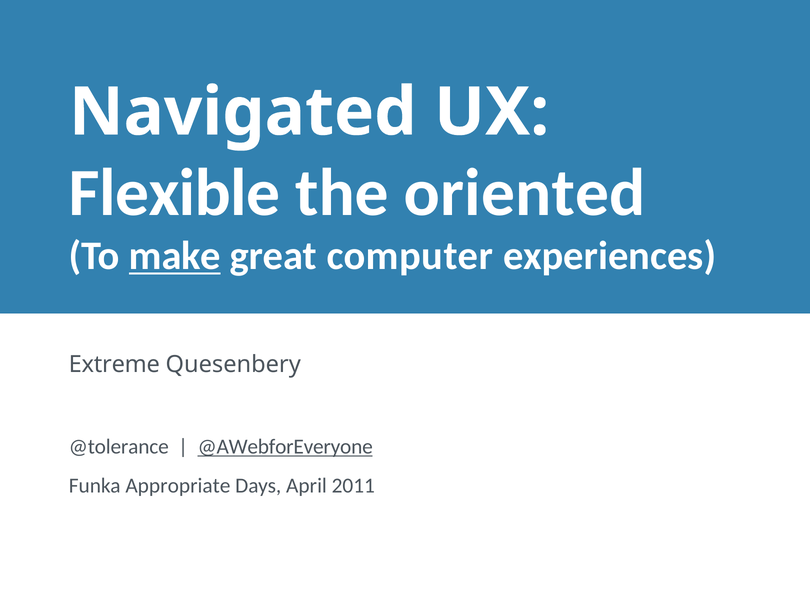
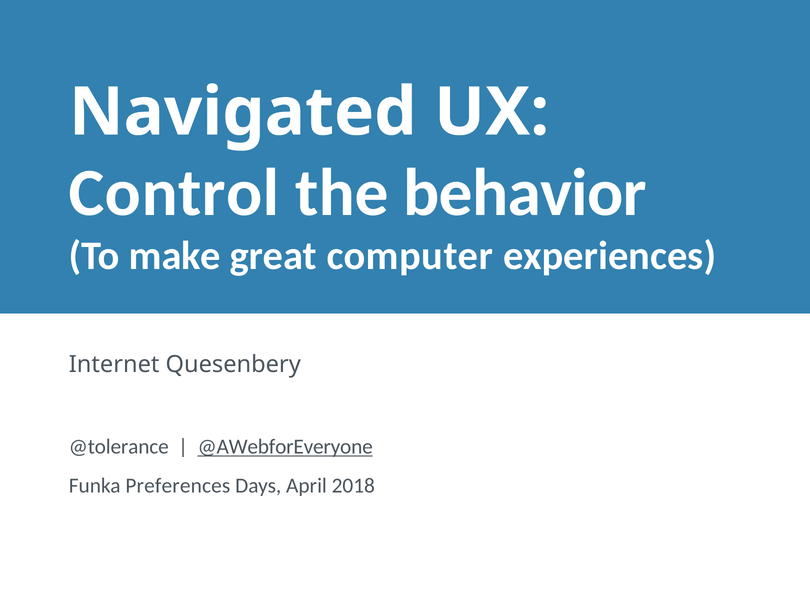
Flexible: Flexible -> Control
oriented: oriented -> behavior
make underline: present -> none
Extreme: Extreme -> Internet
Appropriate: Appropriate -> Preferences
2011: 2011 -> 2018
